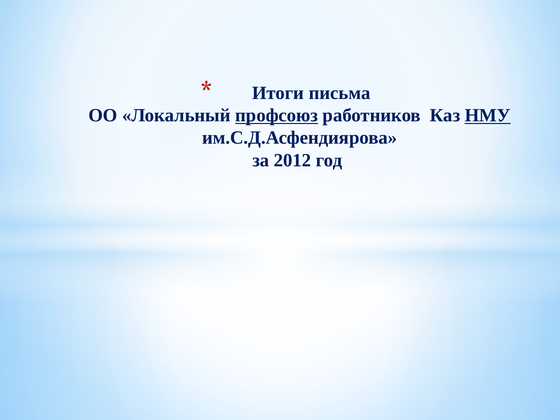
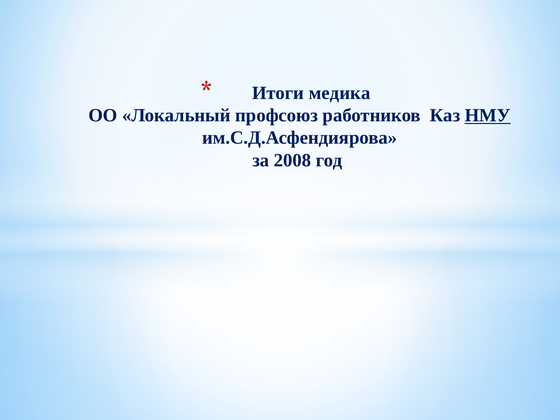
письма: письма -> медика
профсоюз underline: present -> none
2012: 2012 -> 2008
